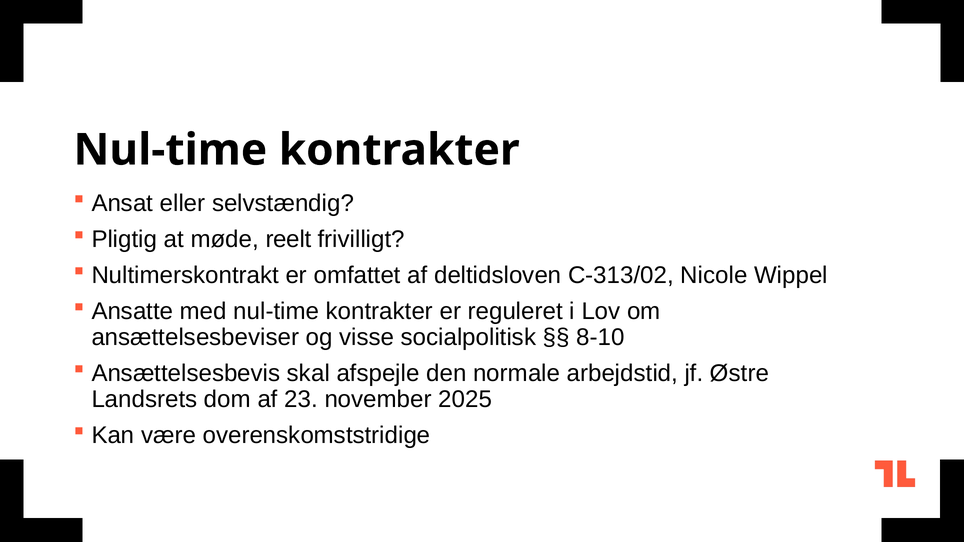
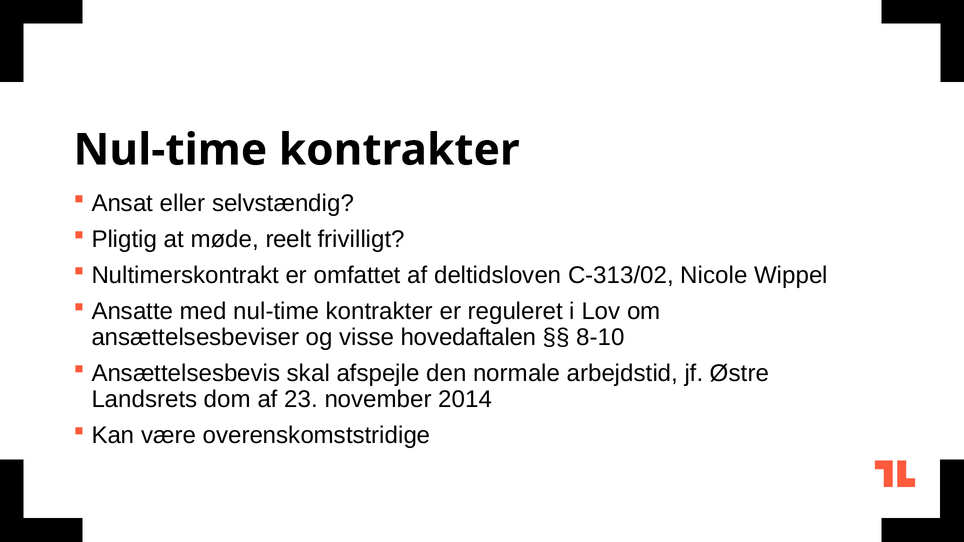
socialpolitisk: socialpolitisk -> hovedaftalen
2025: 2025 -> 2014
